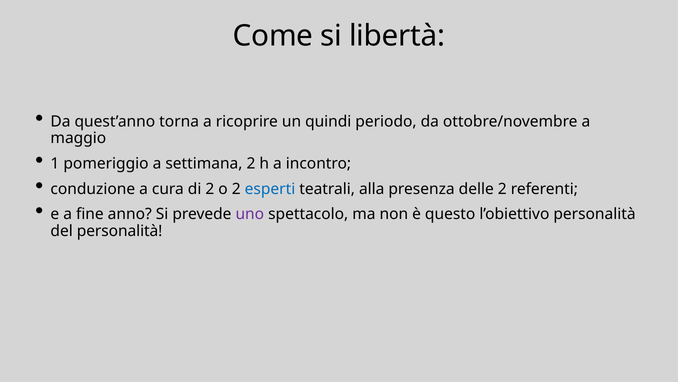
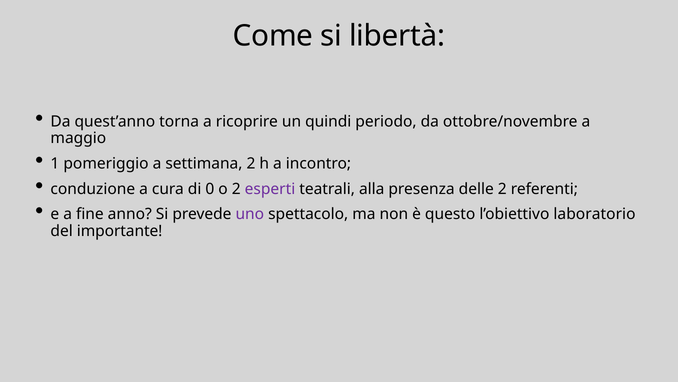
di 2: 2 -> 0
esperti colour: blue -> purple
l’obiettivo personalità: personalità -> laboratorio
del personalità: personalità -> importante
